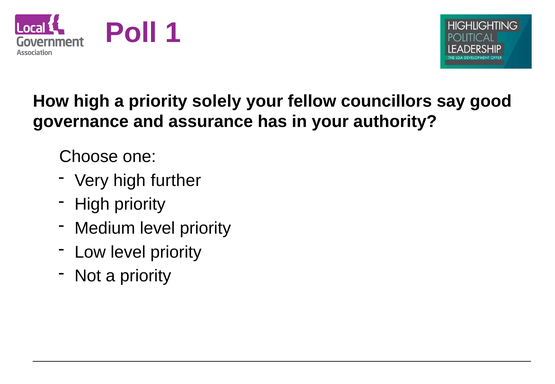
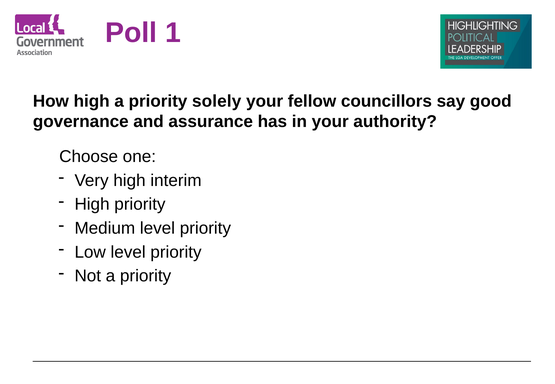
further: further -> interim
